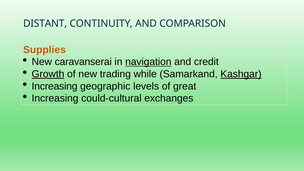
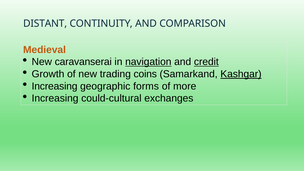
Supplies: Supplies -> Medieval
credit underline: none -> present
Growth underline: present -> none
while: while -> coins
levels: levels -> forms
great: great -> more
